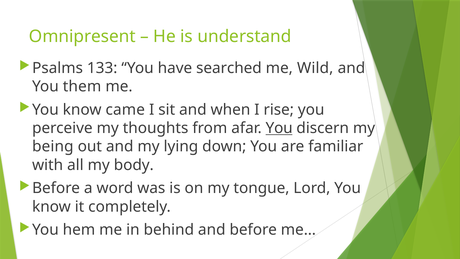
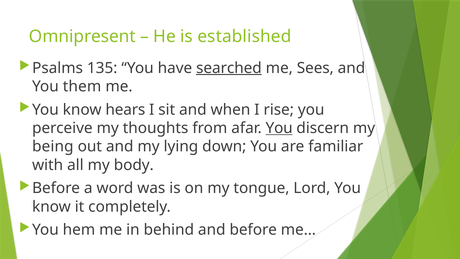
understand: understand -> established
133: 133 -> 135
searched underline: none -> present
Wild: Wild -> Sees
came: came -> hears
